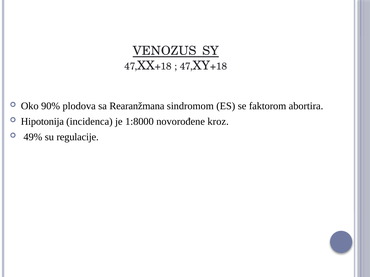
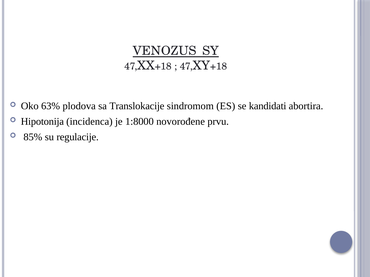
90%: 90% -> 63%
Rearanžmana: Rearanžmana -> Translokacije
faktorom: faktorom -> kandidati
kroz: kroz -> prvu
49%: 49% -> 85%
